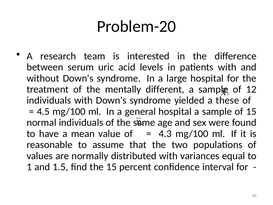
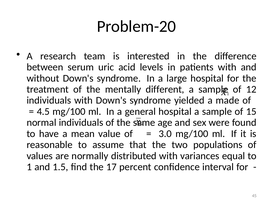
these: these -> made
4.3: 4.3 -> 3.0
the 15: 15 -> 17
